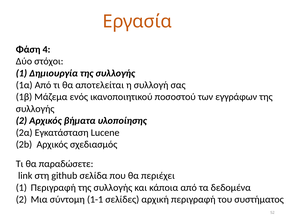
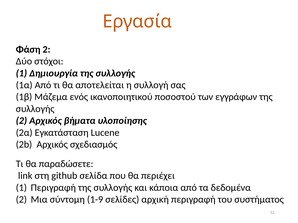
Φάση 4: 4 -> 2
1-1: 1-1 -> 1-9
